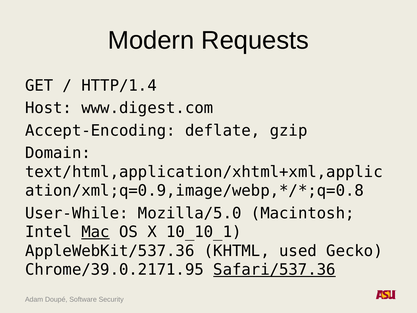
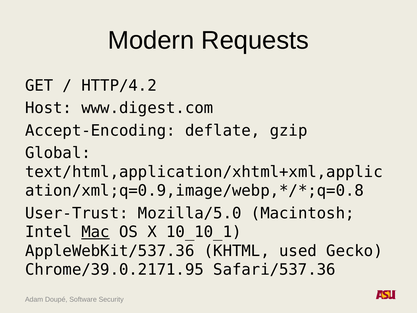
HTTP/1.4: HTTP/1.4 -> HTTP/4.2
Domain: Domain -> Global
User-While: User-While -> User-Trust
Safari/537.36 underline: present -> none
